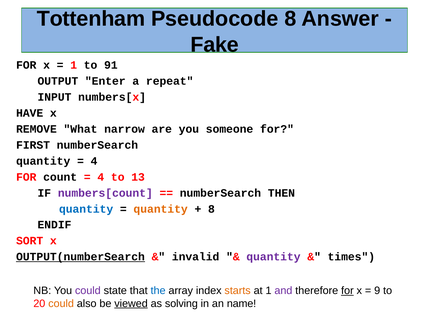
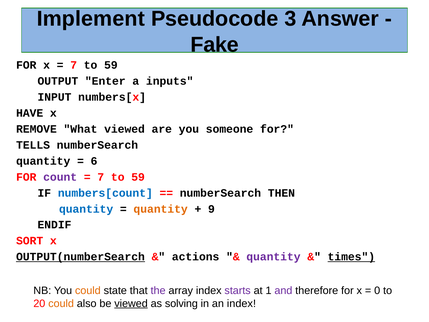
Tottenham: Tottenham -> Implement
Pseudocode 8: 8 -> 3
1 at (74, 65): 1 -> 7
91 at (111, 65): 91 -> 59
repeat: repeat -> inputs
What narrow: narrow -> viewed
FIRST: FIRST -> TELLS
4 at (94, 161): 4 -> 6
count colour: black -> purple
4 at (101, 177): 4 -> 7
13 at (138, 177): 13 -> 59
numbers[count colour: purple -> blue
8 at (211, 209): 8 -> 9
invalid: invalid -> actions
times underline: none -> present
could at (88, 290) colour: purple -> orange
the colour: blue -> purple
starts colour: orange -> purple
for at (347, 290) underline: present -> none
9: 9 -> 0
an name: name -> index
